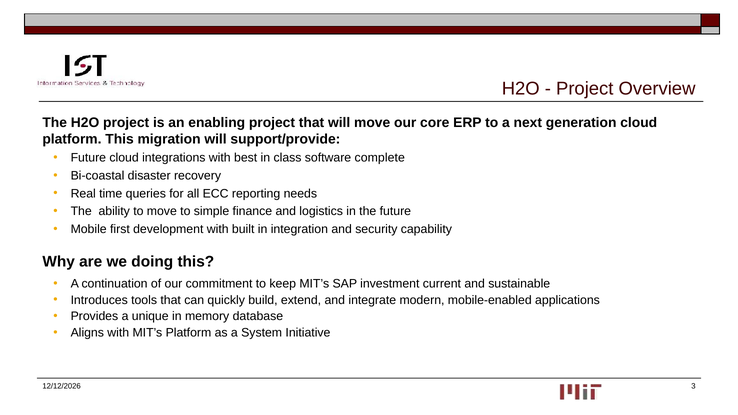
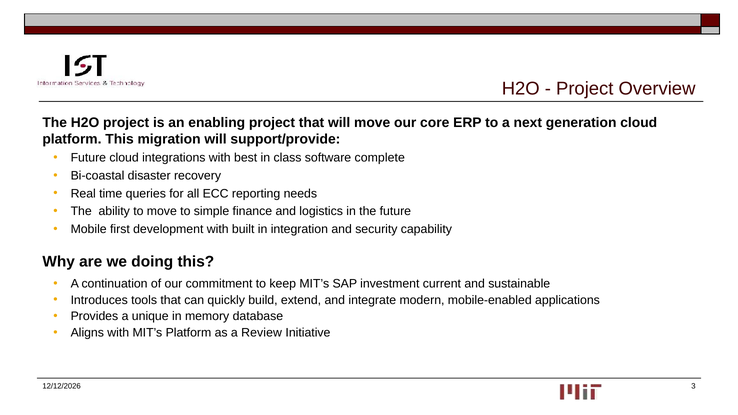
System: System -> Review
